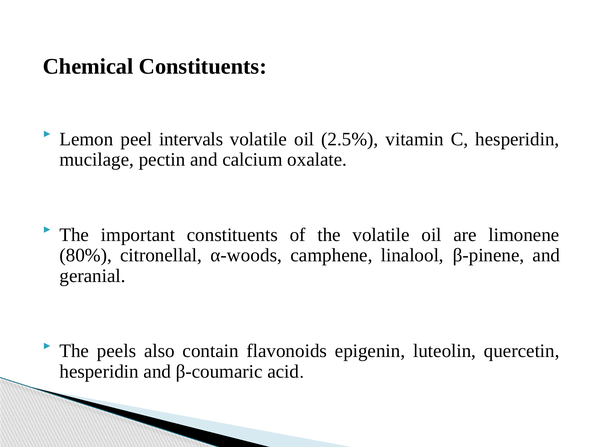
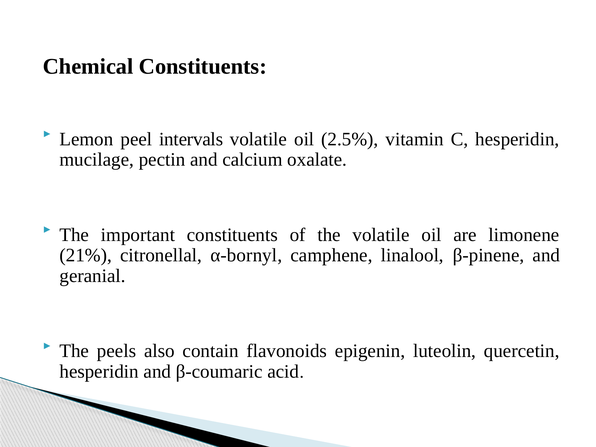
80%: 80% -> 21%
α-woods: α-woods -> α-bornyl
